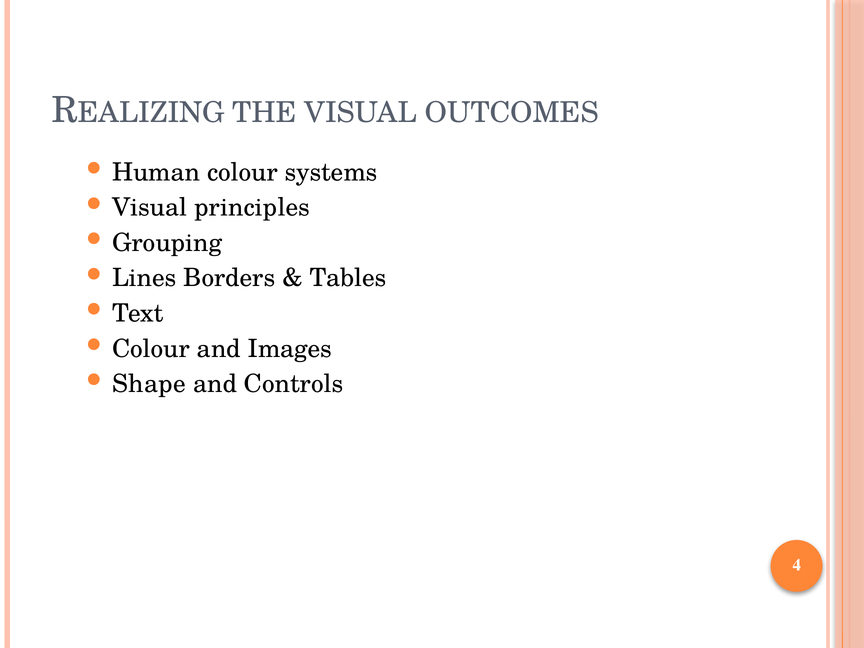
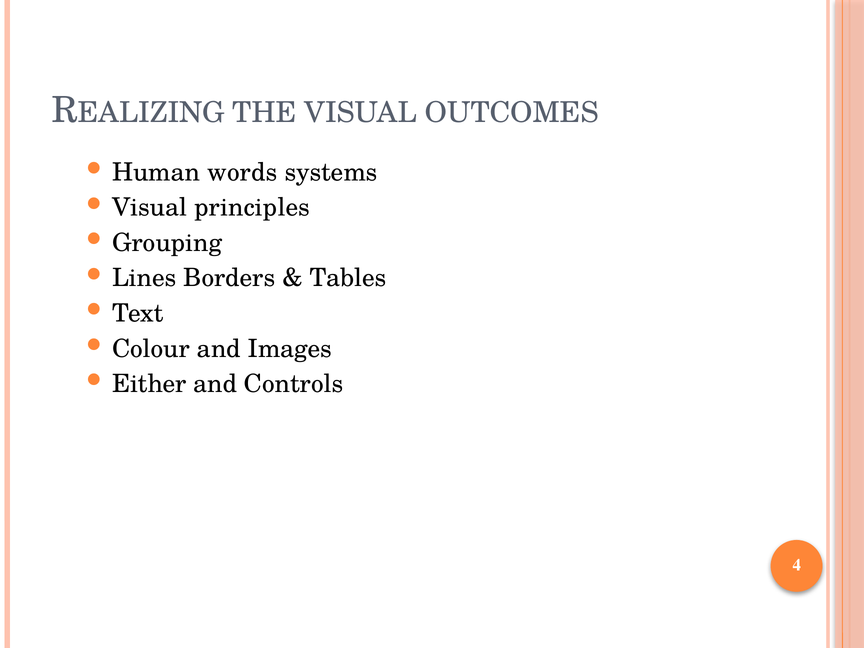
Human colour: colour -> words
Shape: Shape -> Either
